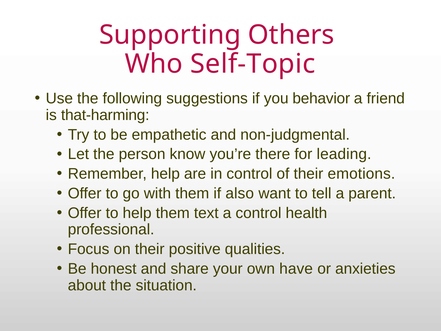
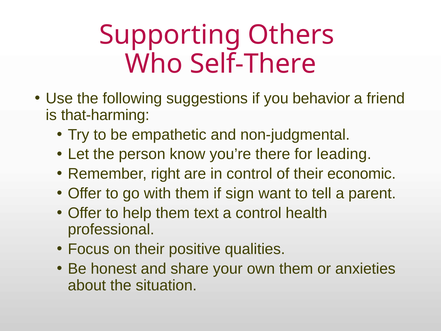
Self-Topic: Self-Topic -> Self-There
Remember help: help -> right
emotions: emotions -> economic
also: also -> sign
own have: have -> them
